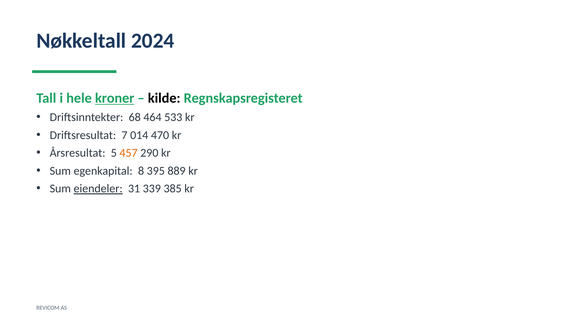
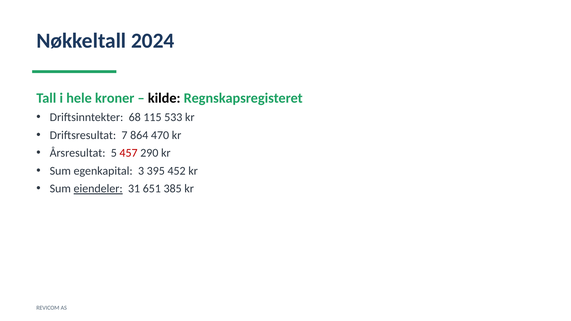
kroner underline: present -> none
464: 464 -> 115
014: 014 -> 864
457 colour: orange -> red
8: 8 -> 3
889: 889 -> 452
339: 339 -> 651
